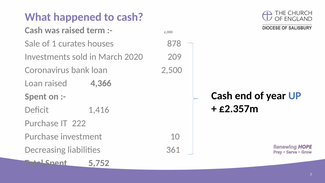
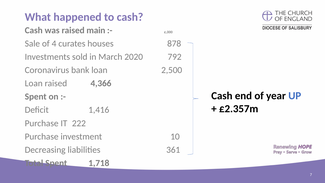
term: term -> main
1: 1 -> 4
209: 209 -> 792
5,752: 5,752 -> 1,718
